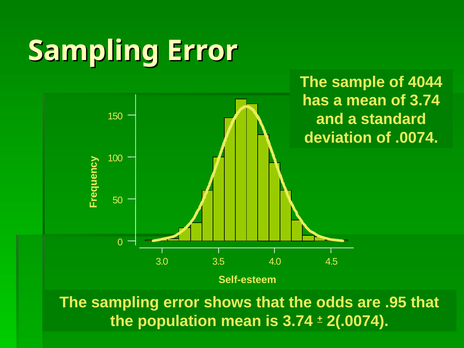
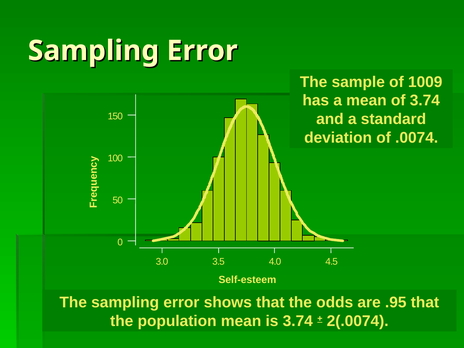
4044: 4044 -> 1009
